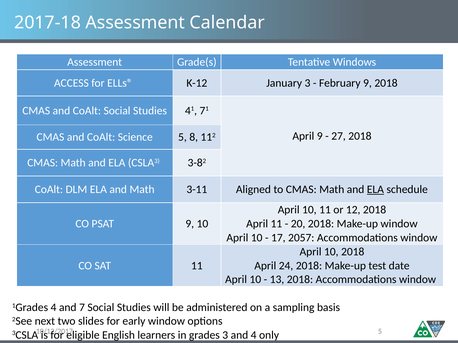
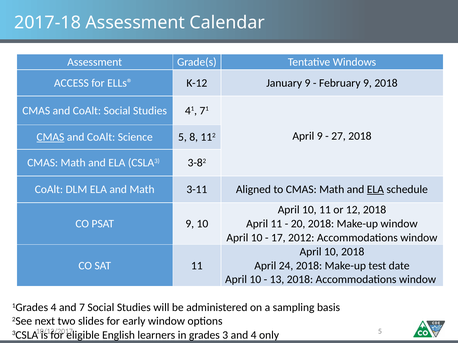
January 3: 3 -> 9
CMAS at (50, 137) underline: none -> present
2057: 2057 -> 2012
